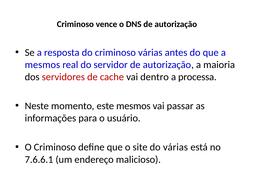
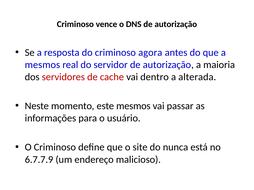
criminoso várias: várias -> agora
processa: processa -> alterada
do várias: várias -> nunca
7.6.6.1: 7.6.6.1 -> 6.7.7.9
